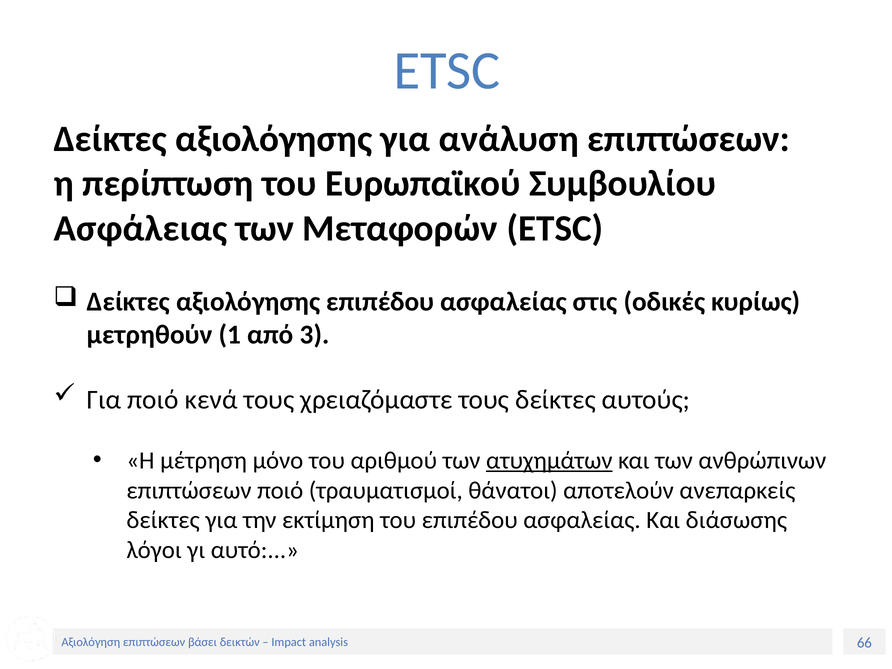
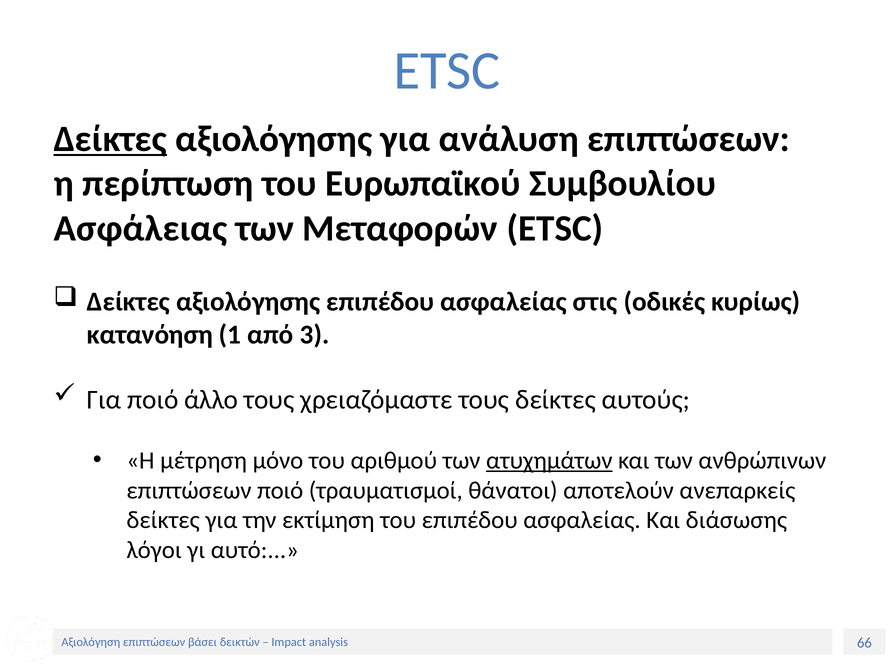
Δείκτες at (110, 139) underline: none -> present
μετρηθούν: μετρηθούν -> κατανόηση
κενά: κενά -> άλλο
